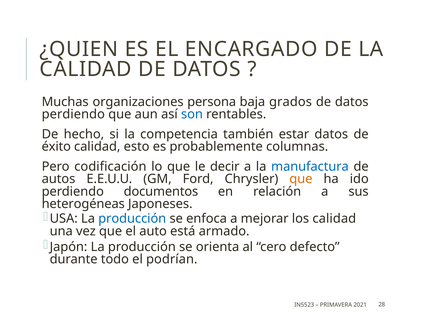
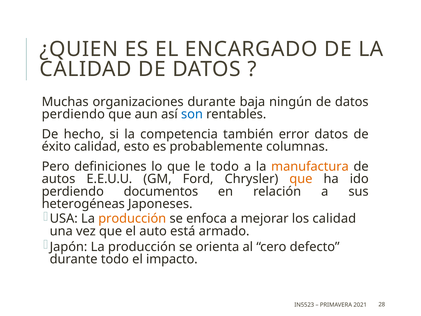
organizaciones persona: persona -> durante
grados: grados -> ningún
estar: estar -> error
codificación: codificación -> definiciones
le decir: decir -> todo
manufactura colour: blue -> orange
producción at (132, 218) colour: blue -> orange
podrían: podrían -> impacto
